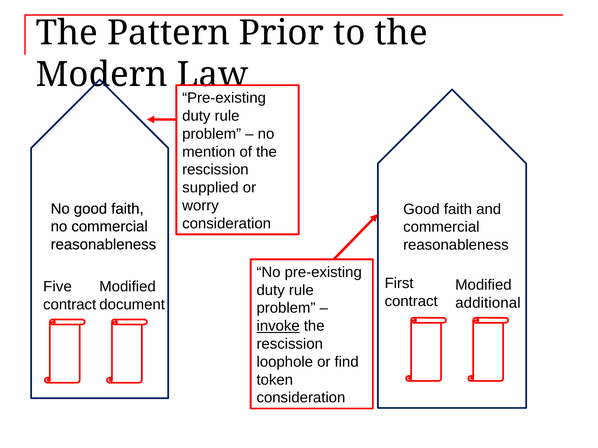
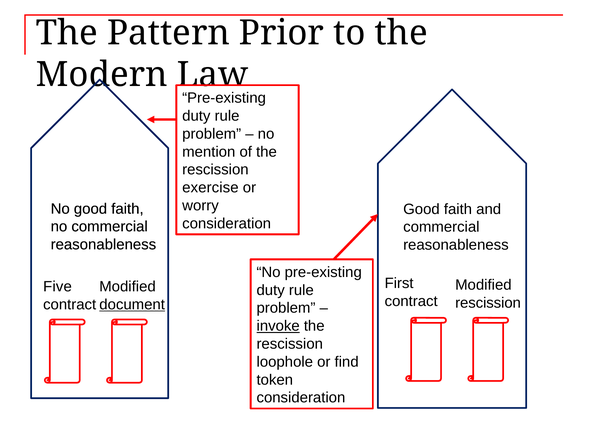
supplied: supplied -> exercise
additional at (488, 303): additional -> rescission
document underline: none -> present
